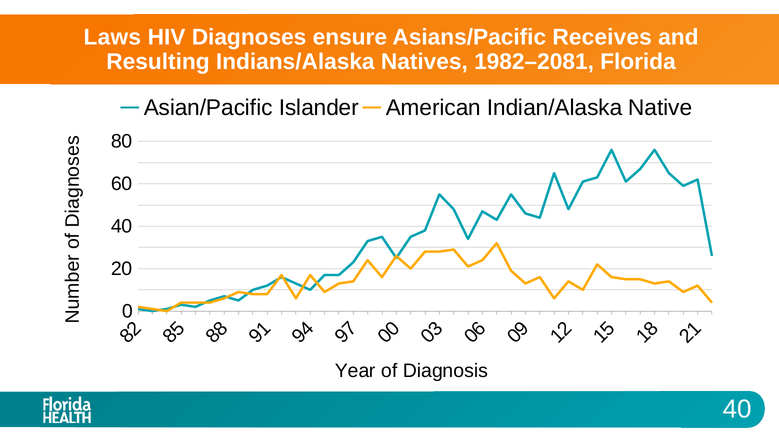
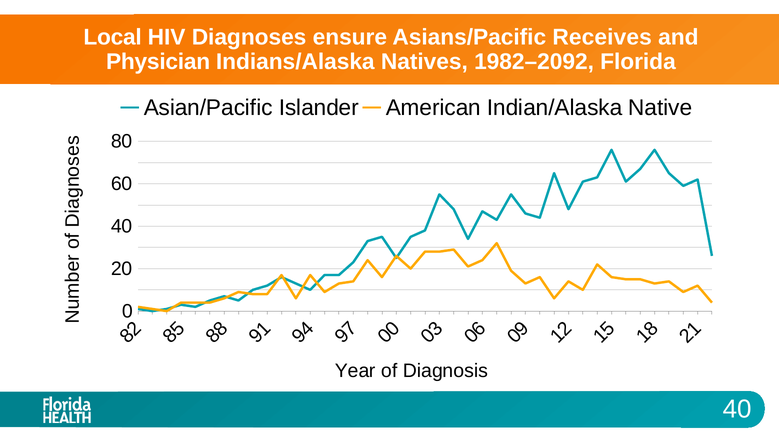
Laws: Laws -> Local
Resulting: Resulting -> Physician
1982–2081: 1982–2081 -> 1982–2092
